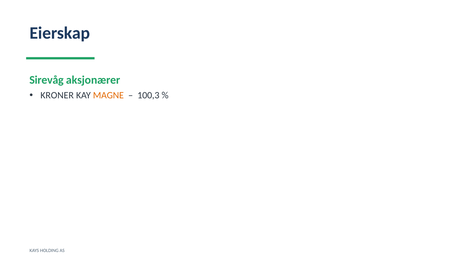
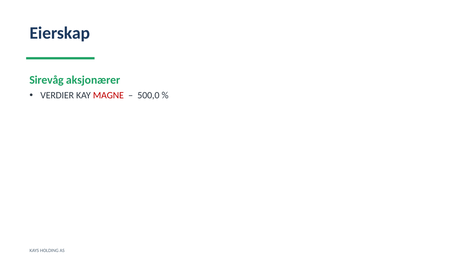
KRONER: KRONER -> VERDIER
MAGNE colour: orange -> red
100,3: 100,3 -> 500,0
